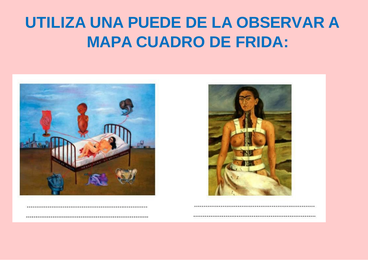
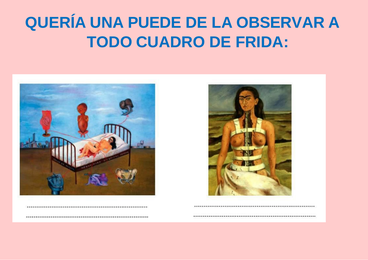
UTILIZA: UTILIZA -> QUERÍA
MAPA: MAPA -> TODO
